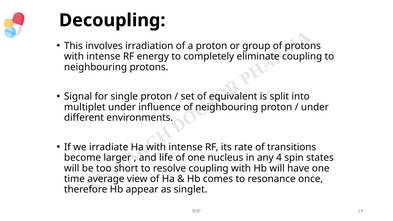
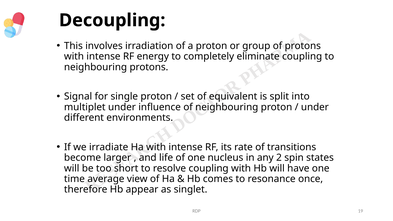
4: 4 -> 2
